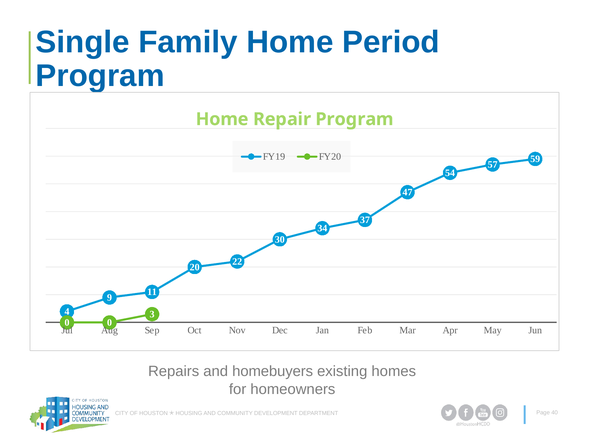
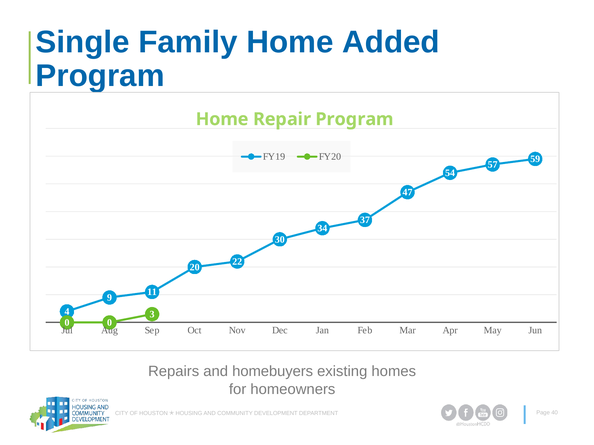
Period: Period -> Added
